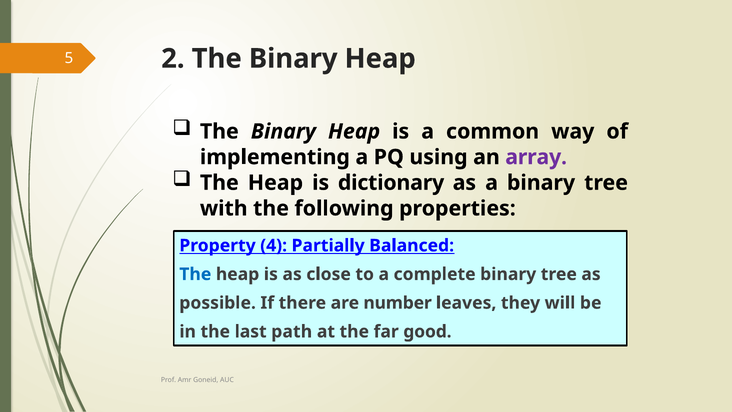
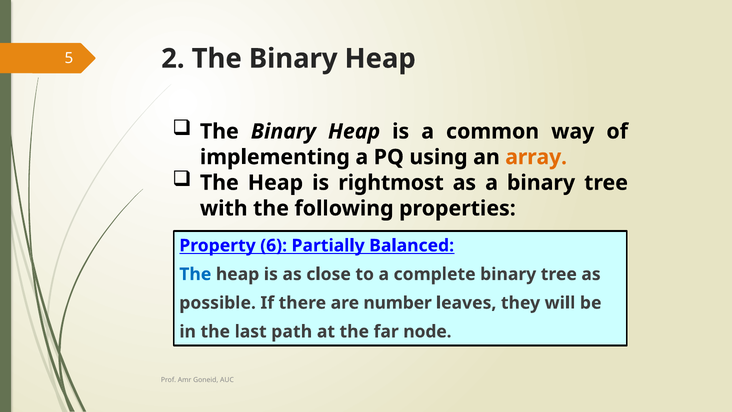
array colour: purple -> orange
dictionary: dictionary -> rightmost
4: 4 -> 6
good: good -> node
